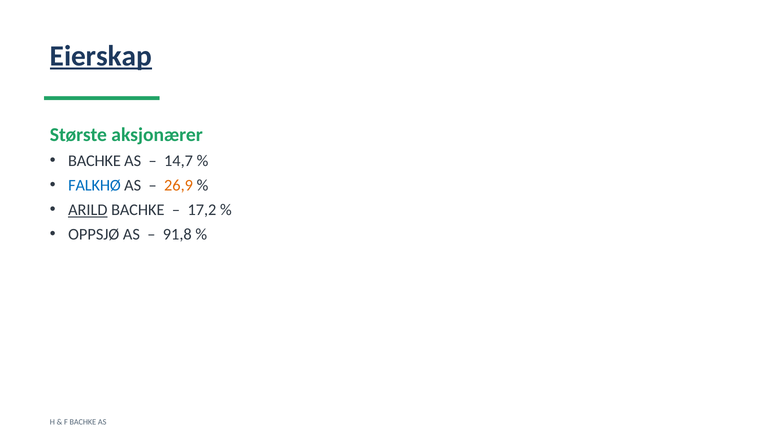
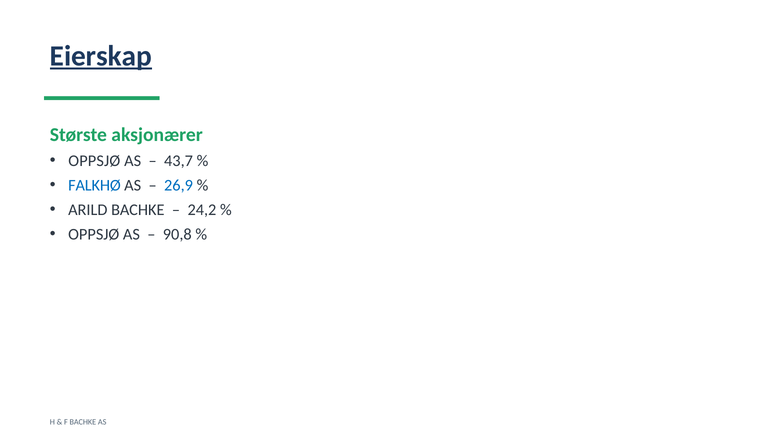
BACHKE at (94, 161): BACHKE -> OPPSJØ
14,7: 14,7 -> 43,7
26,9 colour: orange -> blue
ARILD underline: present -> none
17,2: 17,2 -> 24,2
91,8: 91,8 -> 90,8
